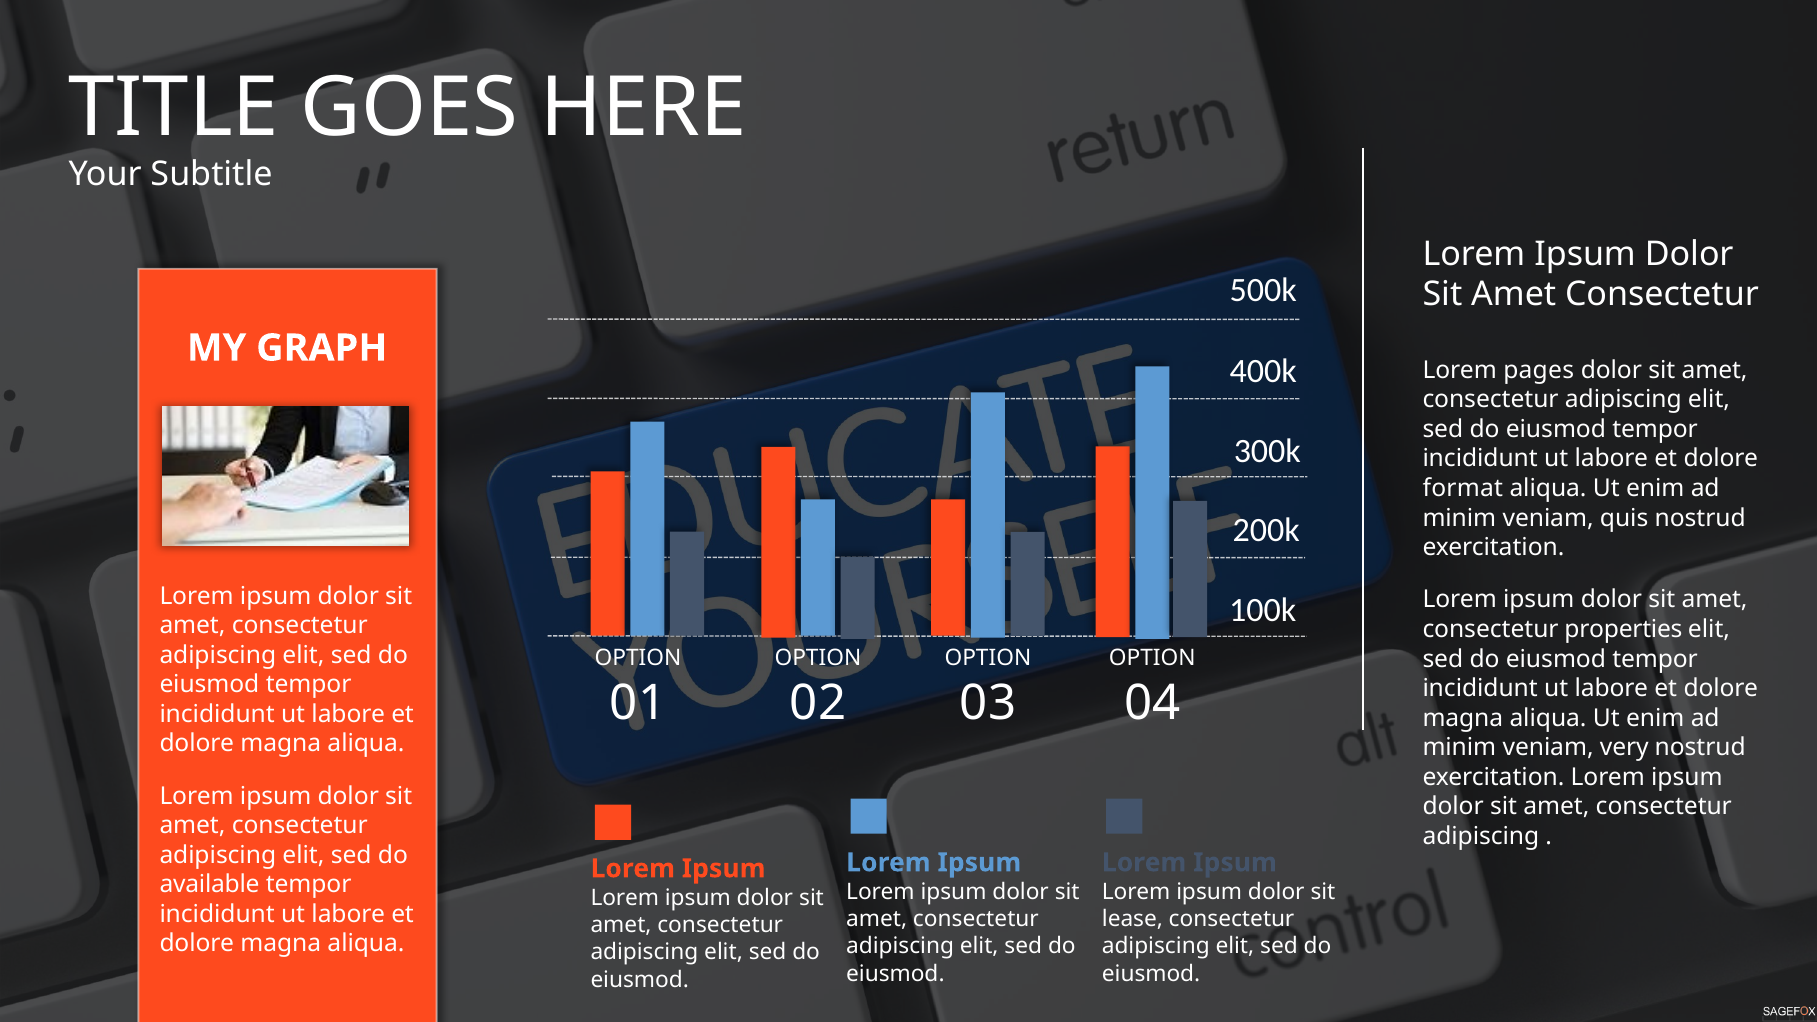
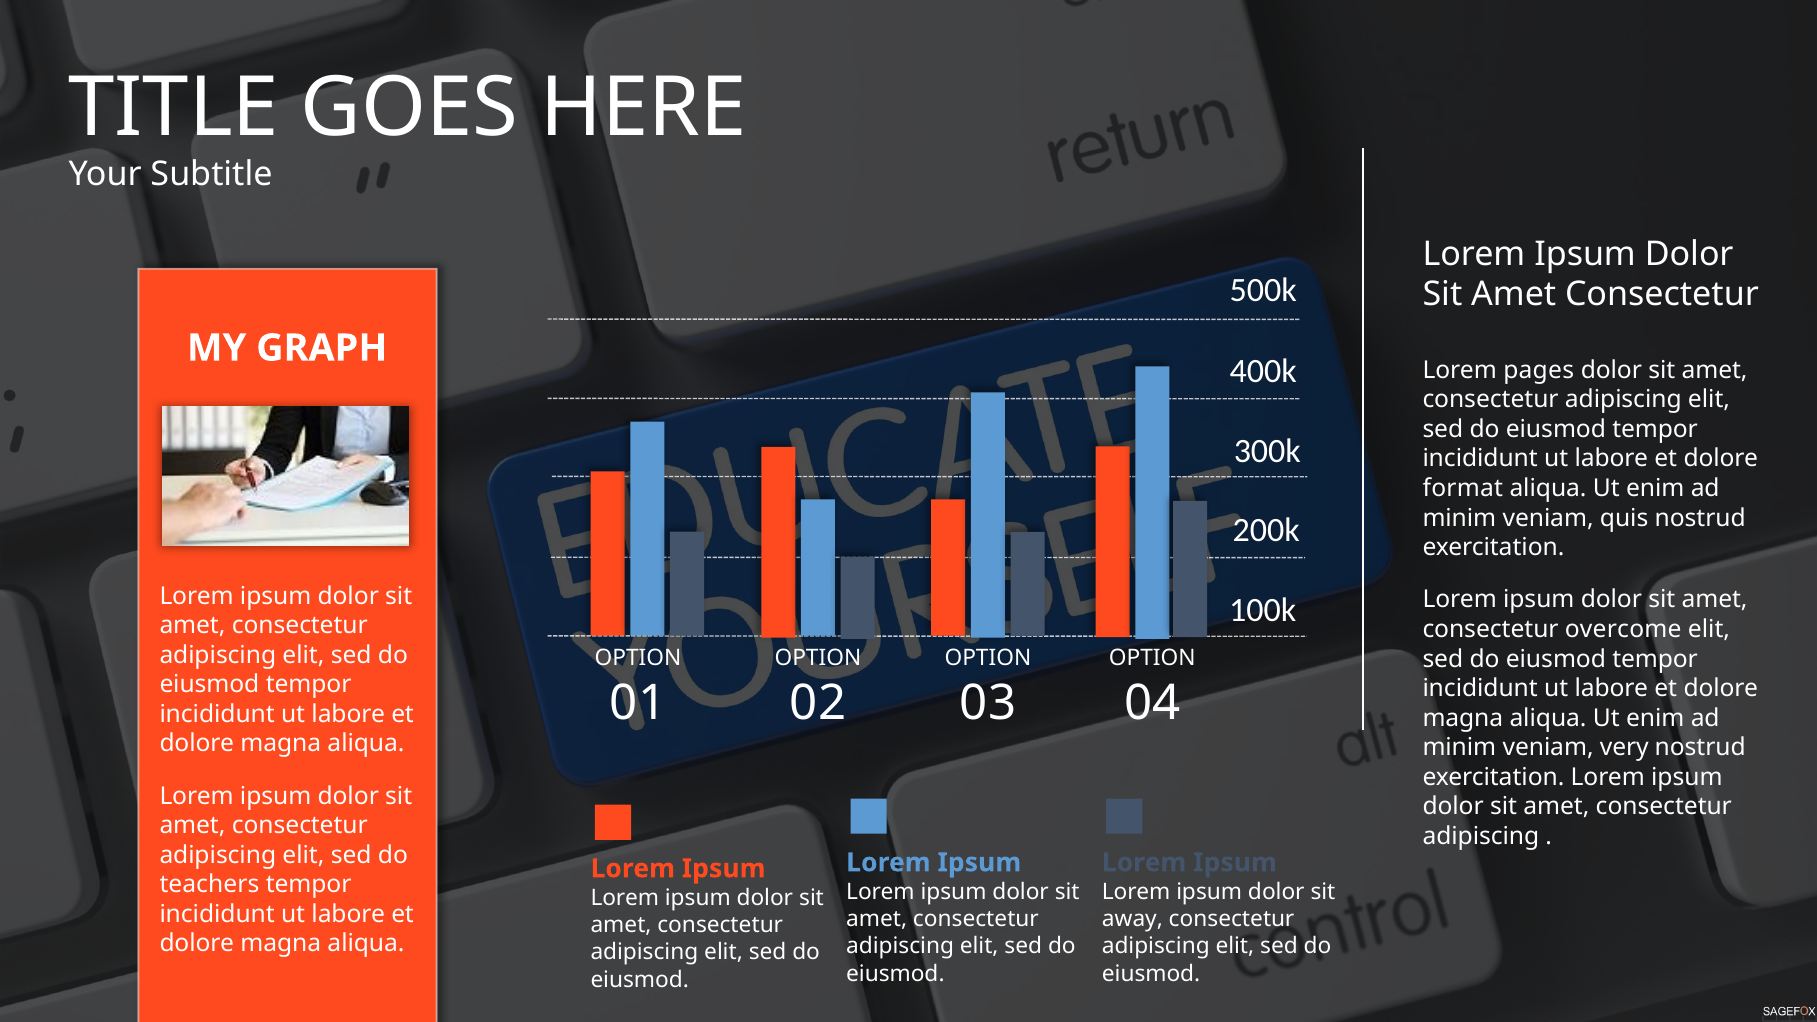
properties: properties -> overcome
available: available -> teachers
lease: lease -> away
